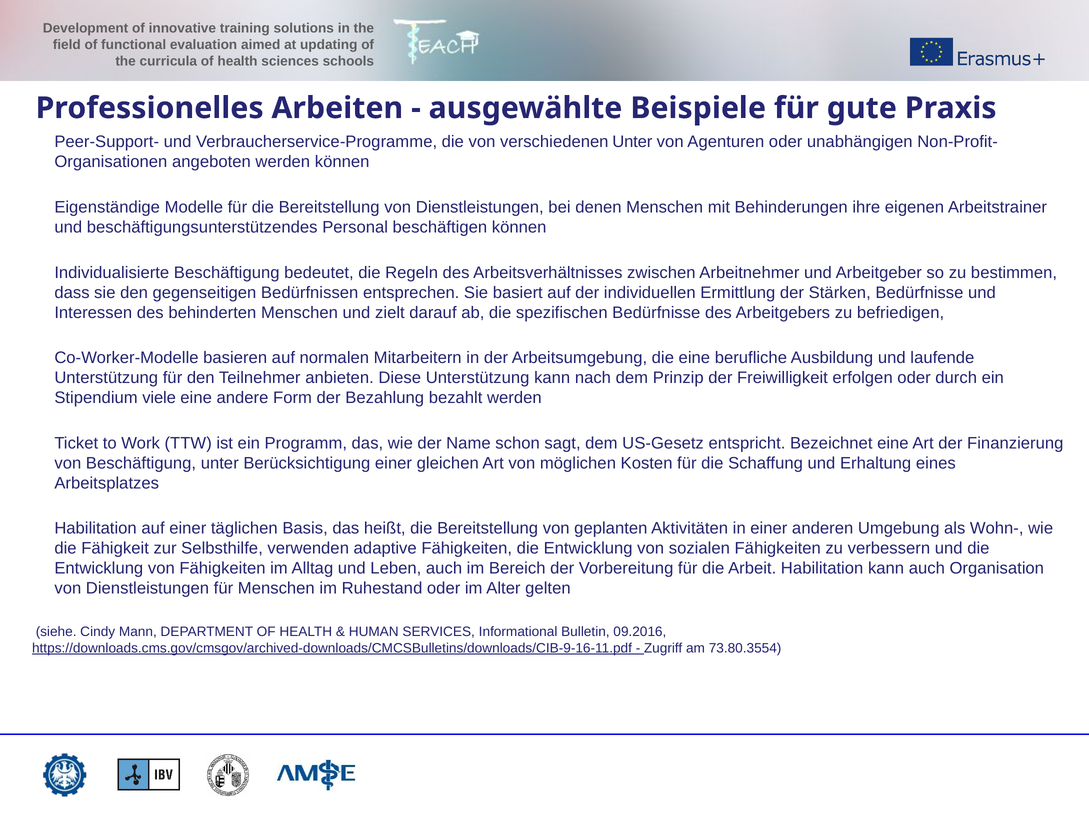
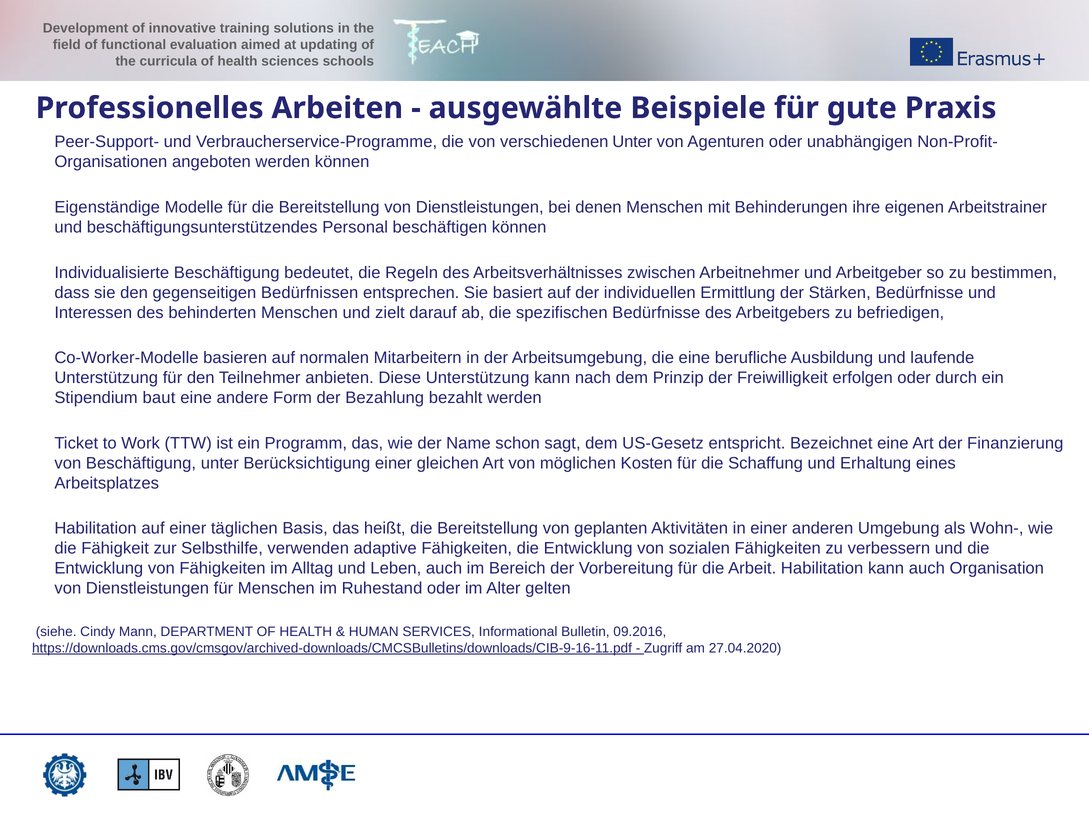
viele: viele -> baut
73.80.3554: 73.80.3554 -> 27.04.2020
